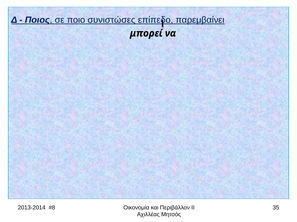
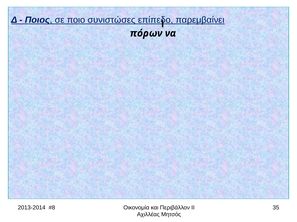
μπορεί: μπορεί -> πόρων
